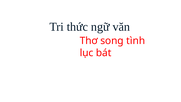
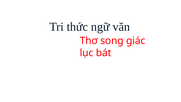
tình: tình -> giác
